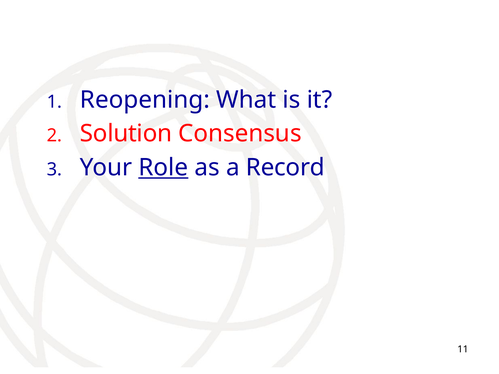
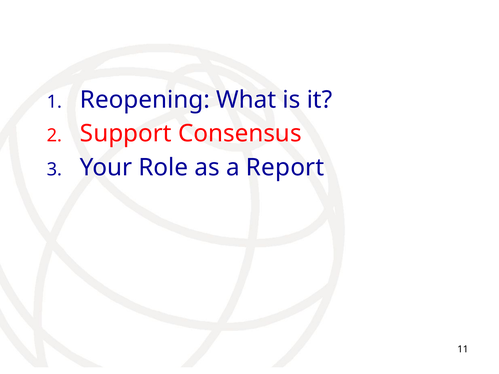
Solution: Solution -> Support
Role underline: present -> none
Record: Record -> Report
